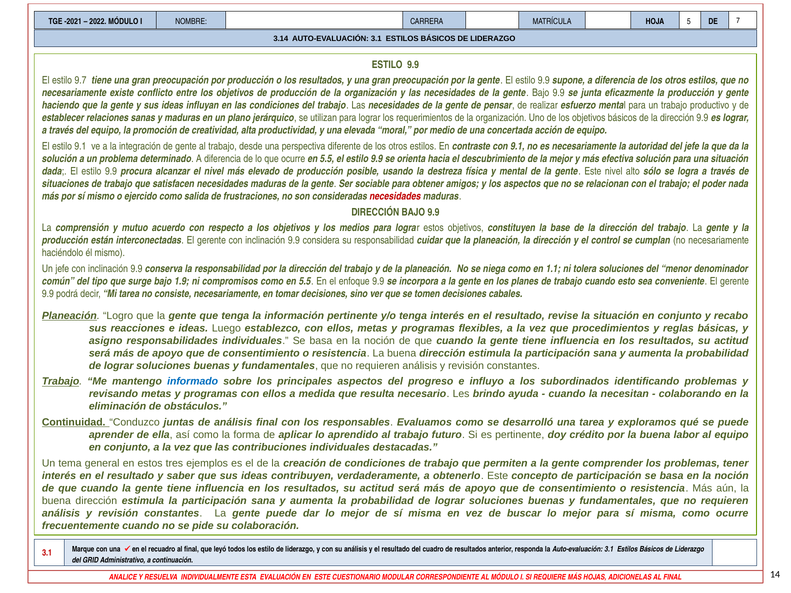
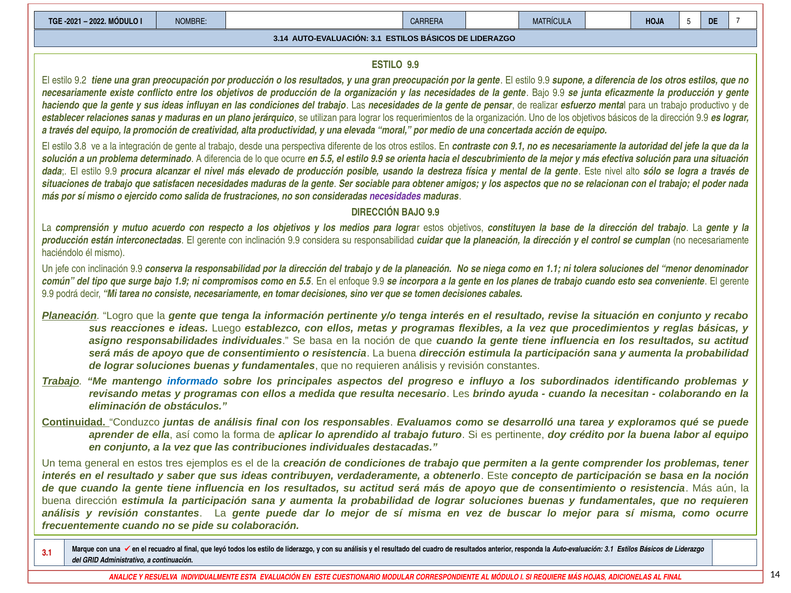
9.7: 9.7 -> 9.2
estilo 9.1: 9.1 -> 3.8
necesidades at (395, 196) colour: red -> purple
